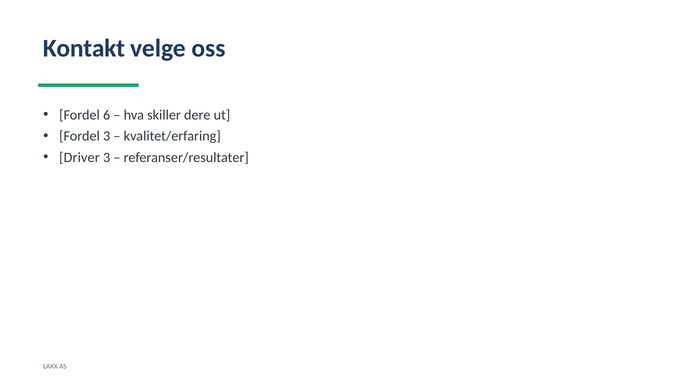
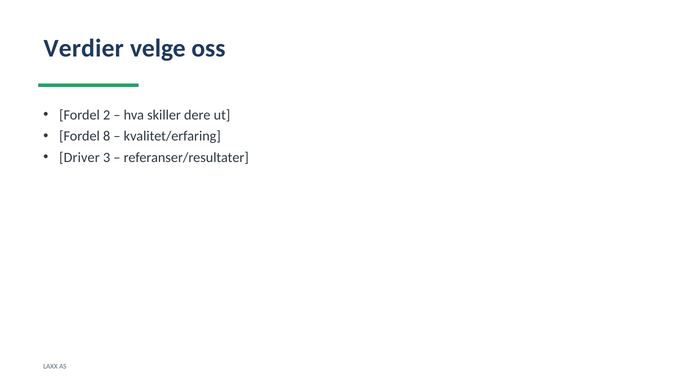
Kontakt: Kontakt -> Verdier
6: 6 -> 2
Fordel 3: 3 -> 8
